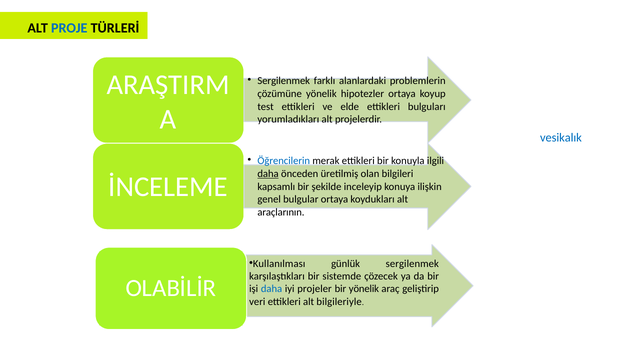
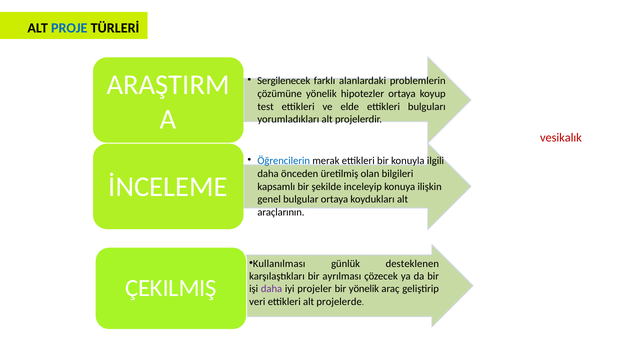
Sergilenmek at (284, 81): Sergilenmek -> Sergilenecek
bilim: bilim -> planı
vesikalık colour: blue -> red
daha at (268, 174) underline: present -> none
günlük sergilenmek: sergilenmek -> desteklenen
sistemde: sistemde -> ayrılması
OLABİLİR at (171, 288): OLABİLİR -> ÇEKILMIŞ
daha at (272, 289) colour: blue -> purple
alt bilgileriyle: bilgileriyle -> projelerde
